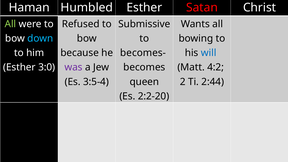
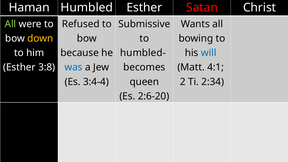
down colour: light blue -> yellow
becomes-: becomes- -> humbled-
3:0: 3:0 -> 3:8
was colour: purple -> blue
4:2: 4:2 -> 4:1
3:5-4: 3:5-4 -> 3:4-4
2:44: 2:44 -> 2:34
2:2-20: 2:2-20 -> 2:6-20
